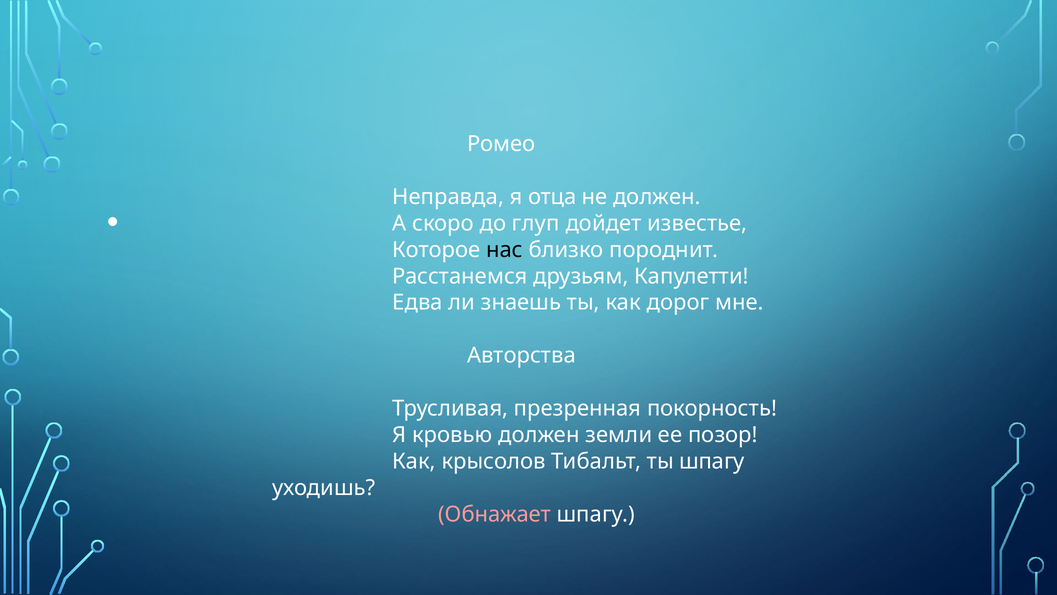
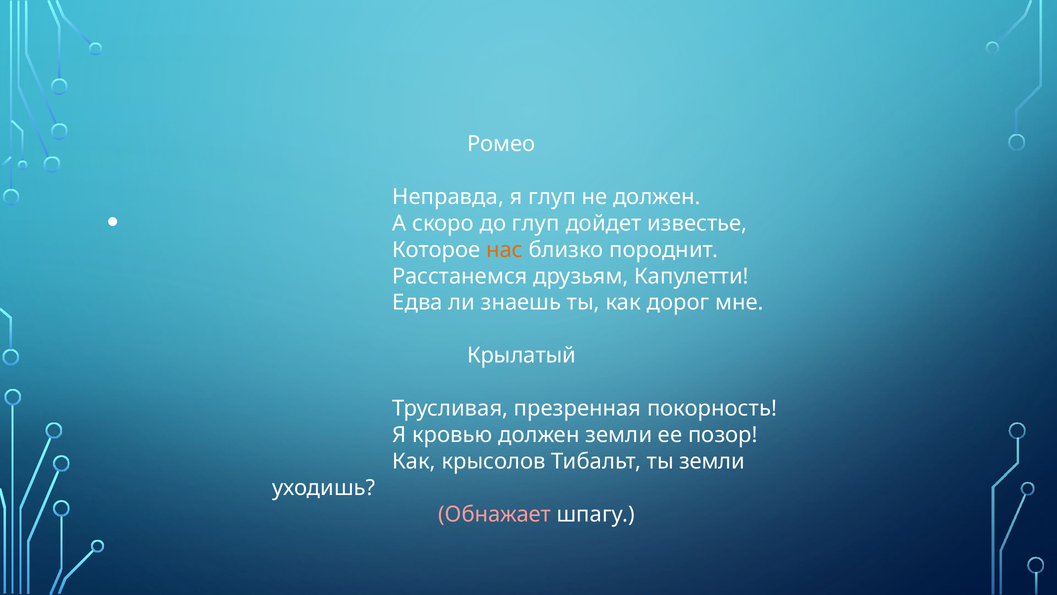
я отца: отца -> глуп
нас colour: black -> orange
Авторства: Авторства -> Крылатый
ты шпагу: шпагу -> земли
